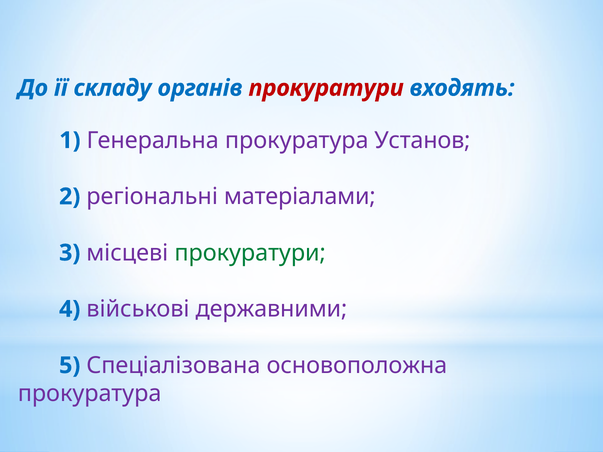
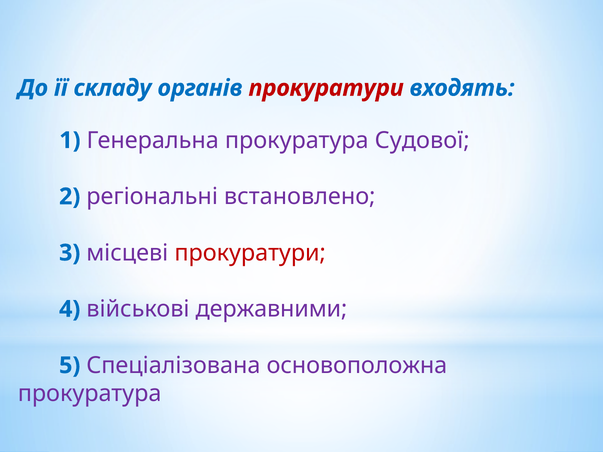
Установ: Установ -> Судової
матеріалами: матеріалами -> встановлено
прокуратури at (250, 253) colour: green -> red
